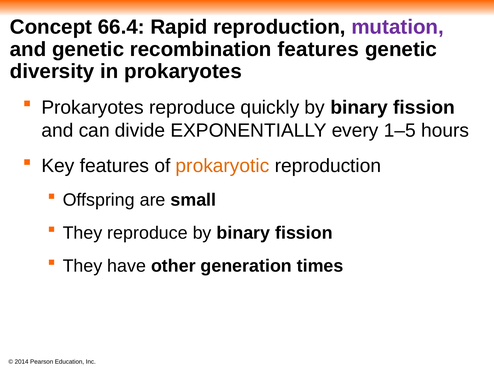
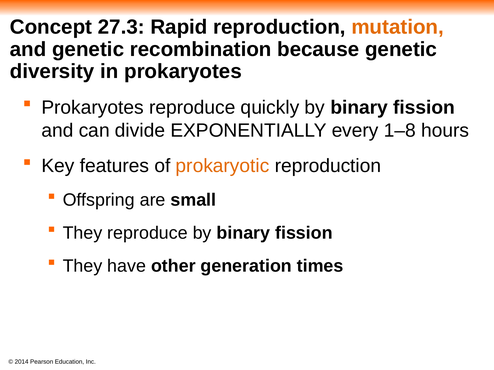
66.4: 66.4 -> 27.3
mutation colour: purple -> orange
recombination features: features -> because
1–5: 1–5 -> 1–8
